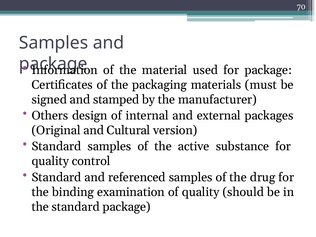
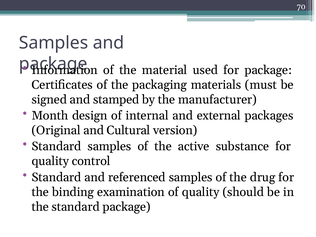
Others: Others -> Month
